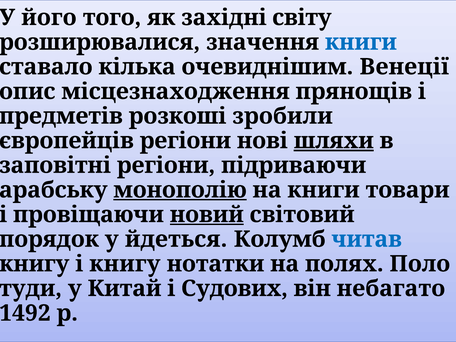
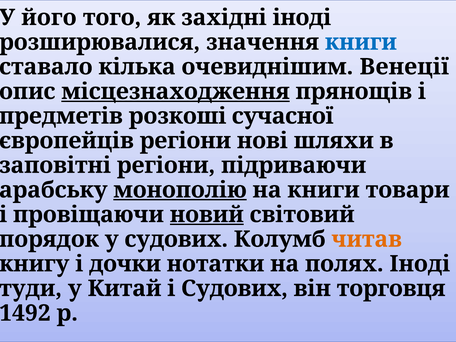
західні світу: світу -> іноді
місцезнаходження underline: none -> present
зробили: зробили -> сучасної
шляхи underline: present -> none
у йдеться: йдеться -> судових
читав colour: blue -> orange
і книгу: книгу -> дочки
полях Поло: Поло -> Іноді
небагато: небагато -> торговця
